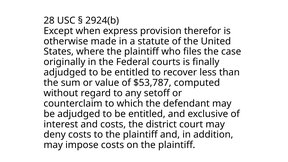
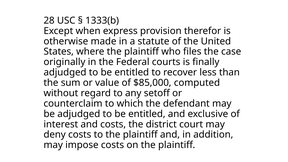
2924(b: 2924(b -> 1333(b
$53,787: $53,787 -> $85,000
